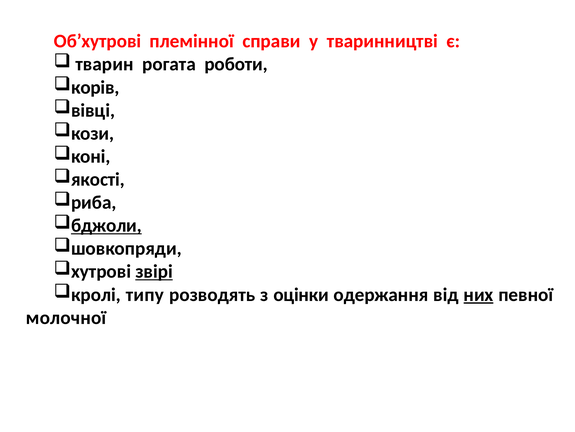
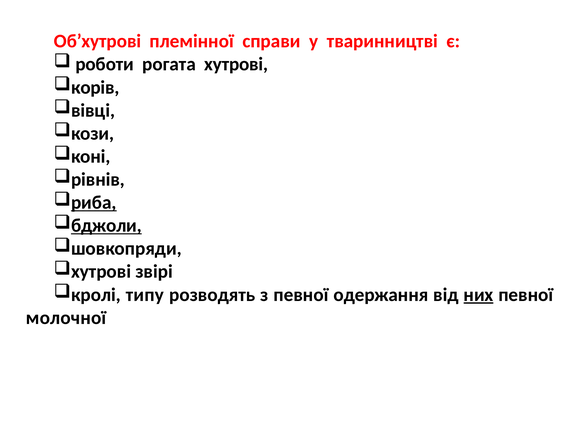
тварин: тварин -> роботи
рогата роботи: роботи -> хутрові
якості: якості -> рівнів
риба underline: none -> present
звірі underline: present -> none
з оцінки: оцінки -> певної
